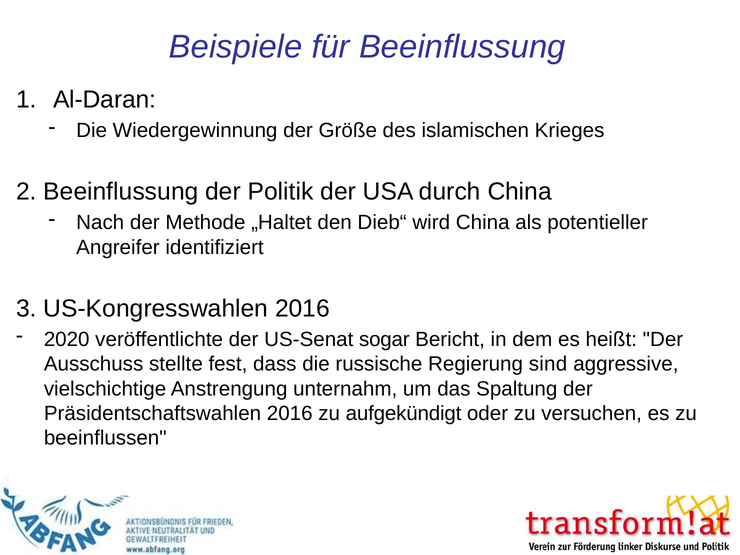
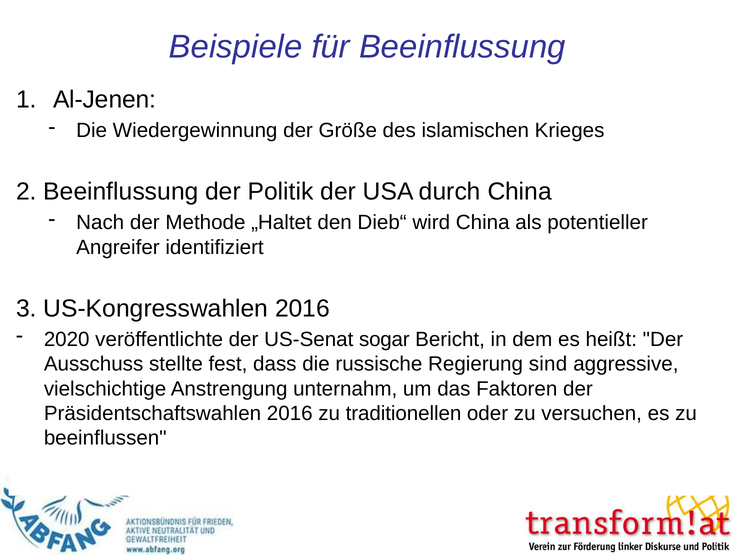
Al-Daran: Al-Daran -> Al-Jenen
Spaltung: Spaltung -> Faktoren
aufgekündigt: aufgekündigt -> traditionellen
